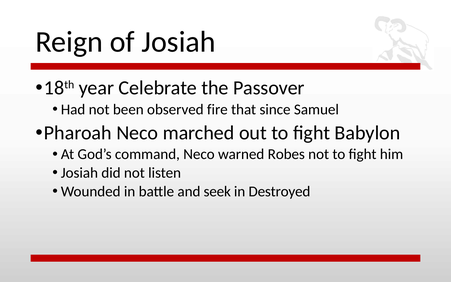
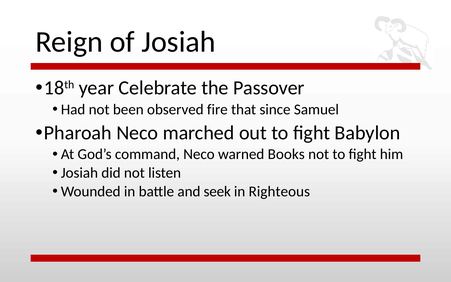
Robes: Robes -> Books
Destroyed: Destroyed -> Righteous
